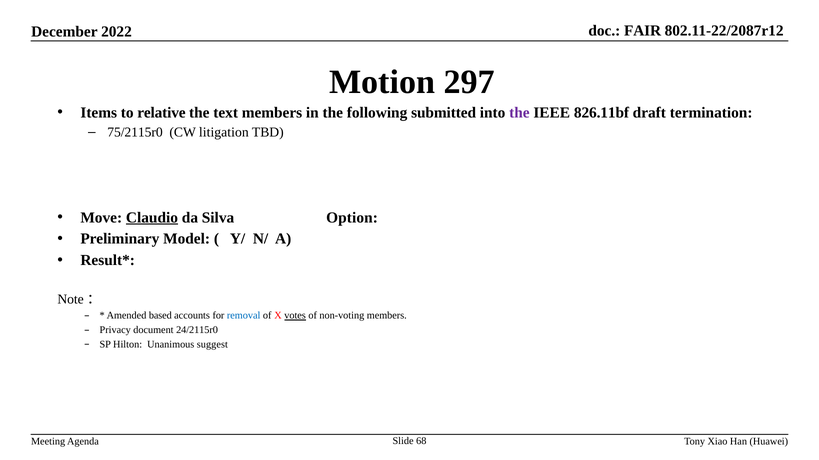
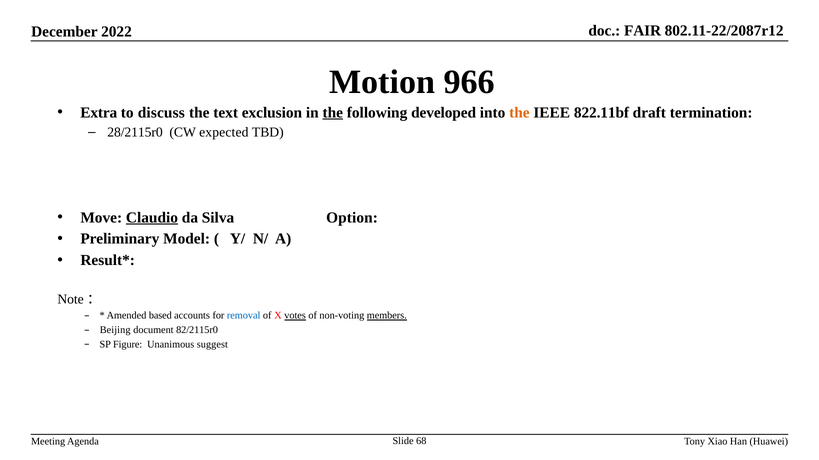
297: 297 -> 966
Items: Items -> Extra
relative: relative -> discuss
text members: members -> exclusion
the at (333, 113) underline: none -> present
submitted: submitted -> developed
the at (519, 113) colour: purple -> orange
826.11bf: 826.11bf -> 822.11bf
75/2115r0: 75/2115r0 -> 28/2115r0
litigation: litigation -> expected
members at (387, 316) underline: none -> present
Privacy: Privacy -> Beijing
24/2115r0: 24/2115r0 -> 82/2115r0
Hilton: Hilton -> Figure
